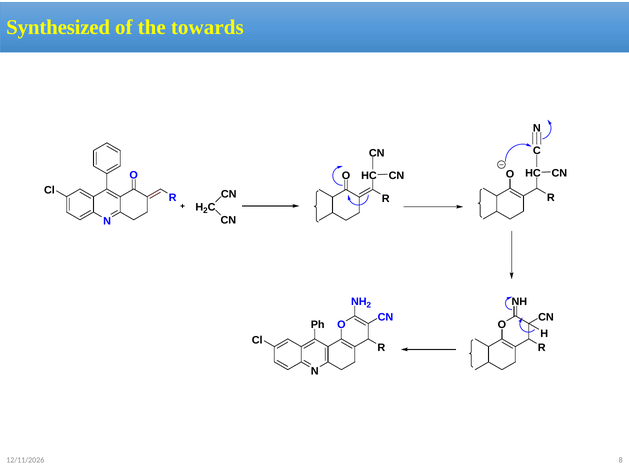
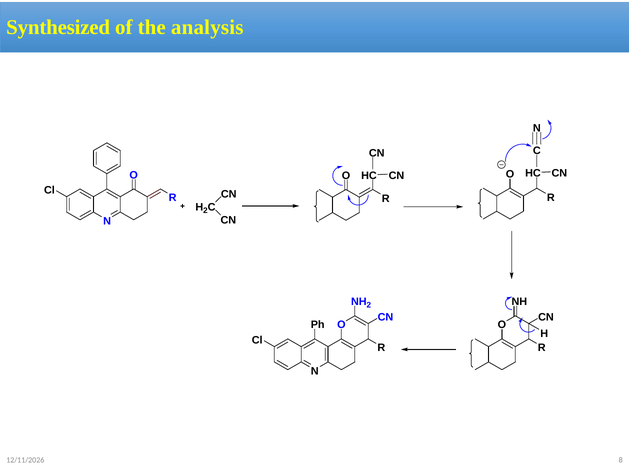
towards: towards -> analysis
